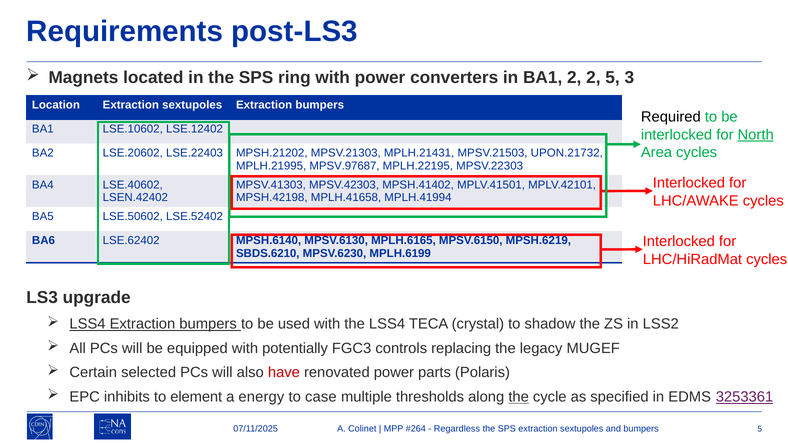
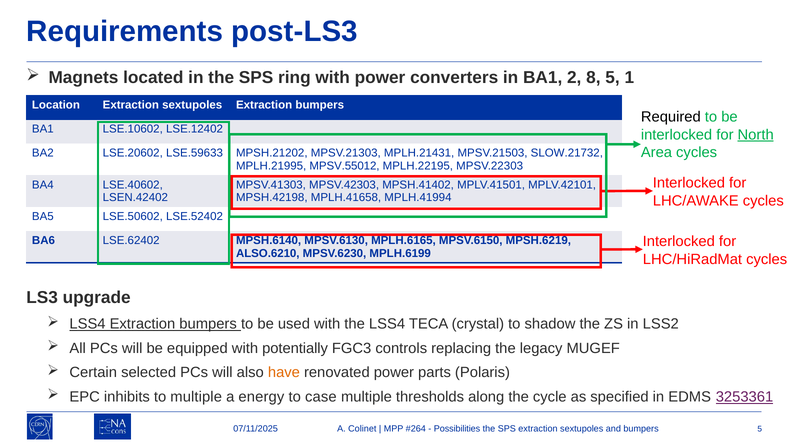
2 2: 2 -> 8
3: 3 -> 1
LSE.22403: LSE.22403 -> LSE.59633
UPON.21732: UPON.21732 -> SLOW.21732
MPSV.97687: MPSV.97687 -> MPSV.55012
SBDS.6210: SBDS.6210 -> ALSO.6210
have colour: red -> orange
to element: element -> multiple
the at (519, 397) underline: present -> none
Regardless: Regardless -> Possibilities
